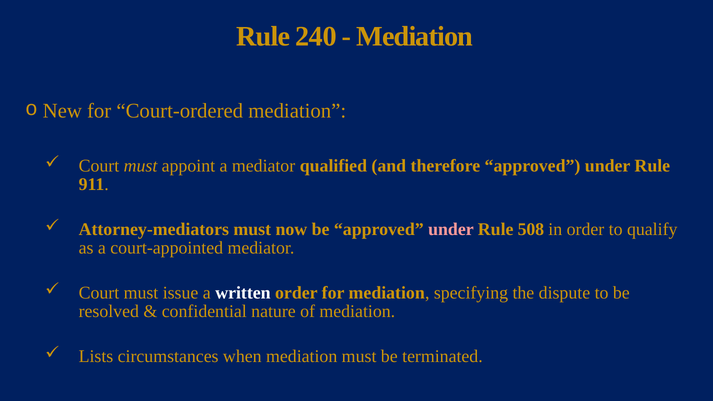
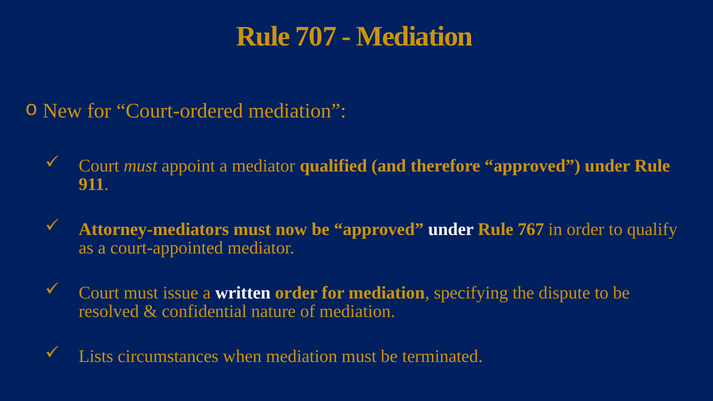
240: 240 -> 707
under at (451, 230) colour: pink -> white
508: 508 -> 767
